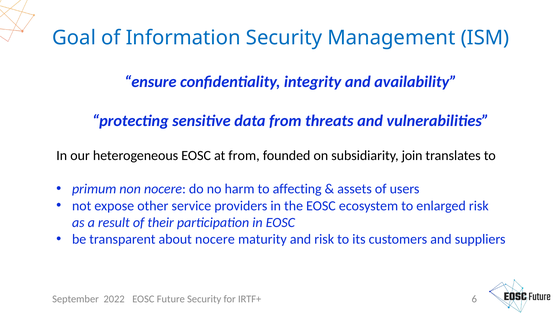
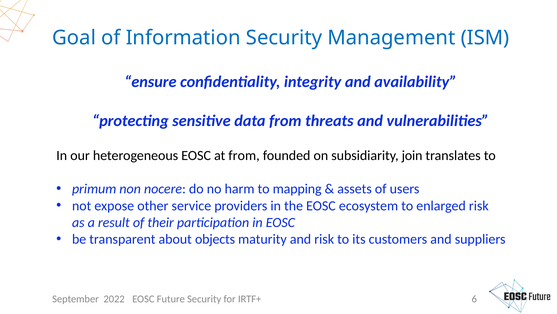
affecting: affecting -> mapping
about nocere: nocere -> objects
